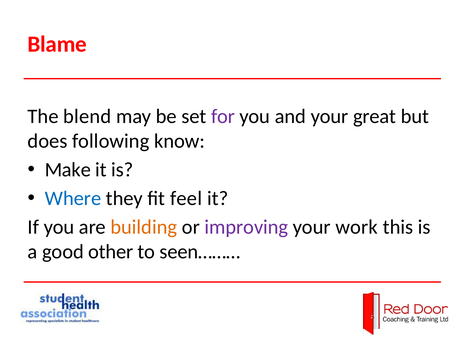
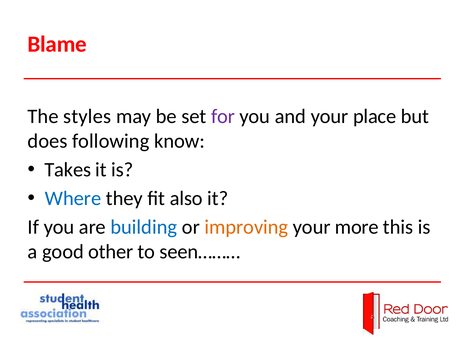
blend: blend -> styles
great: great -> place
Make: Make -> Takes
feel: feel -> also
building colour: orange -> blue
improving colour: purple -> orange
work: work -> more
